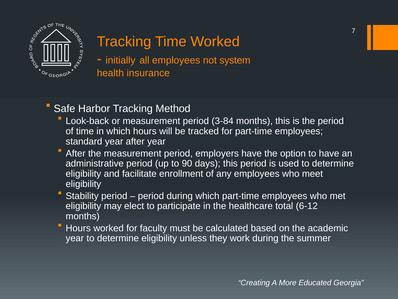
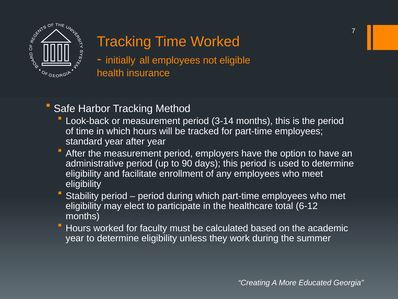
system: system -> eligible
3-84: 3-84 -> 3-14
